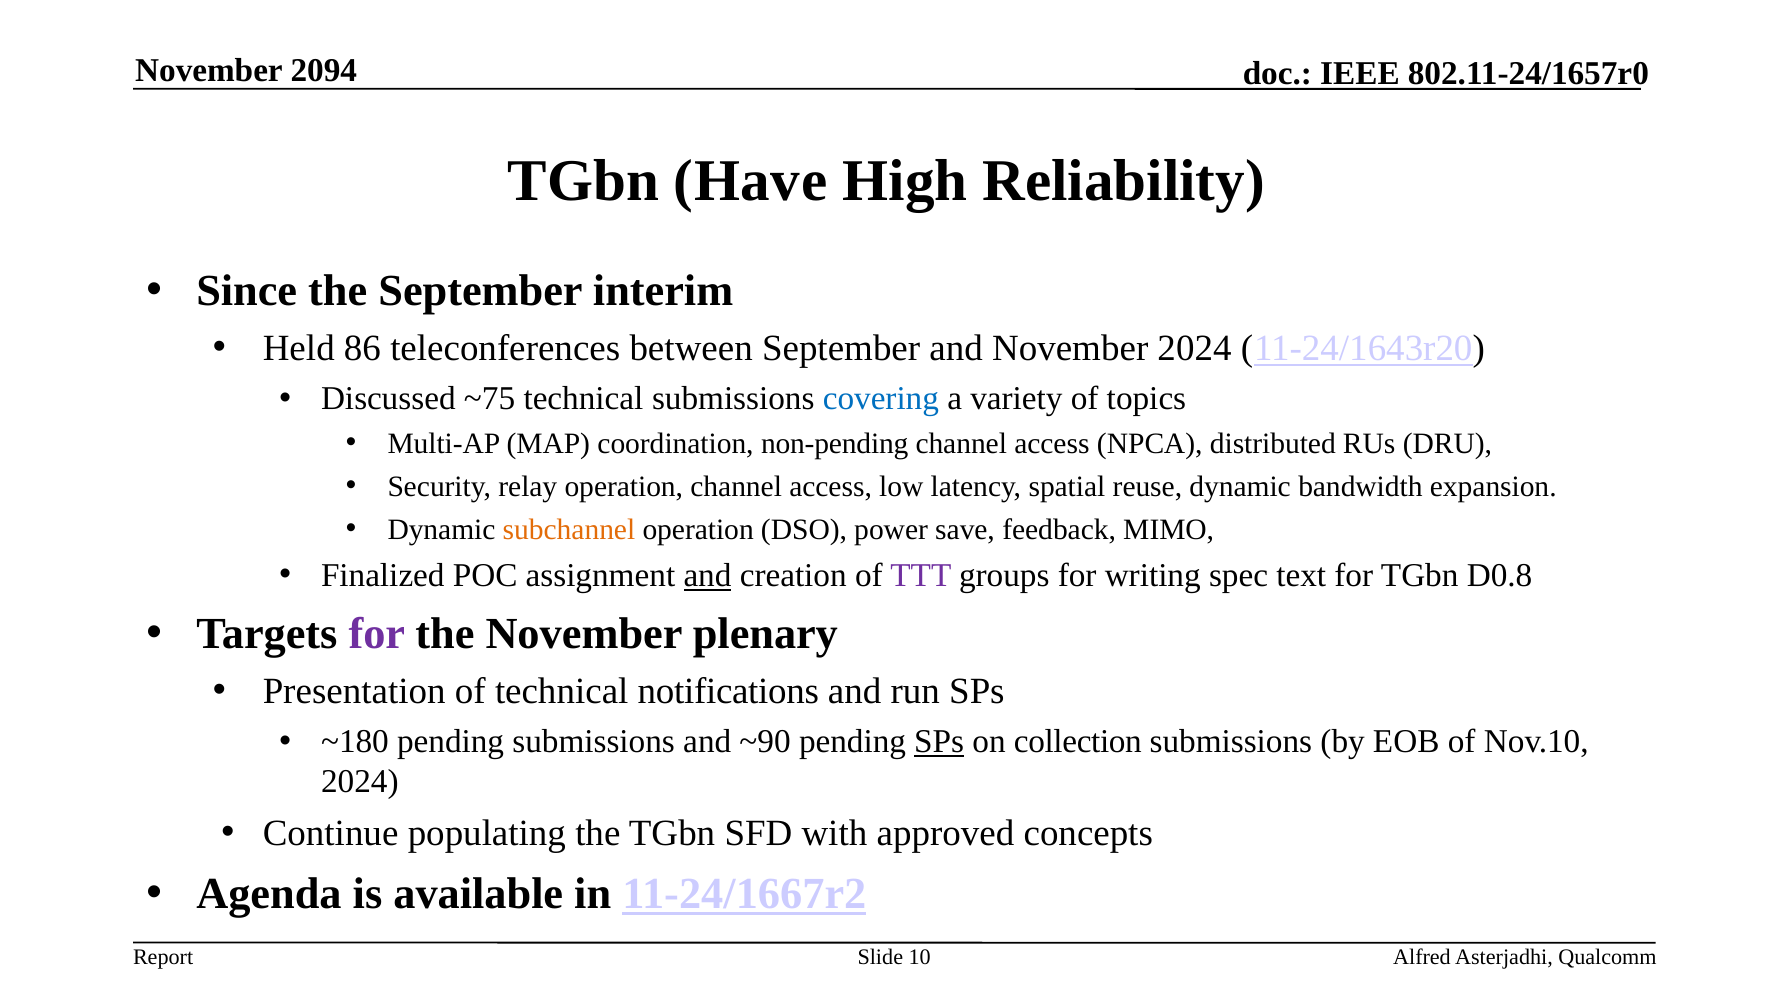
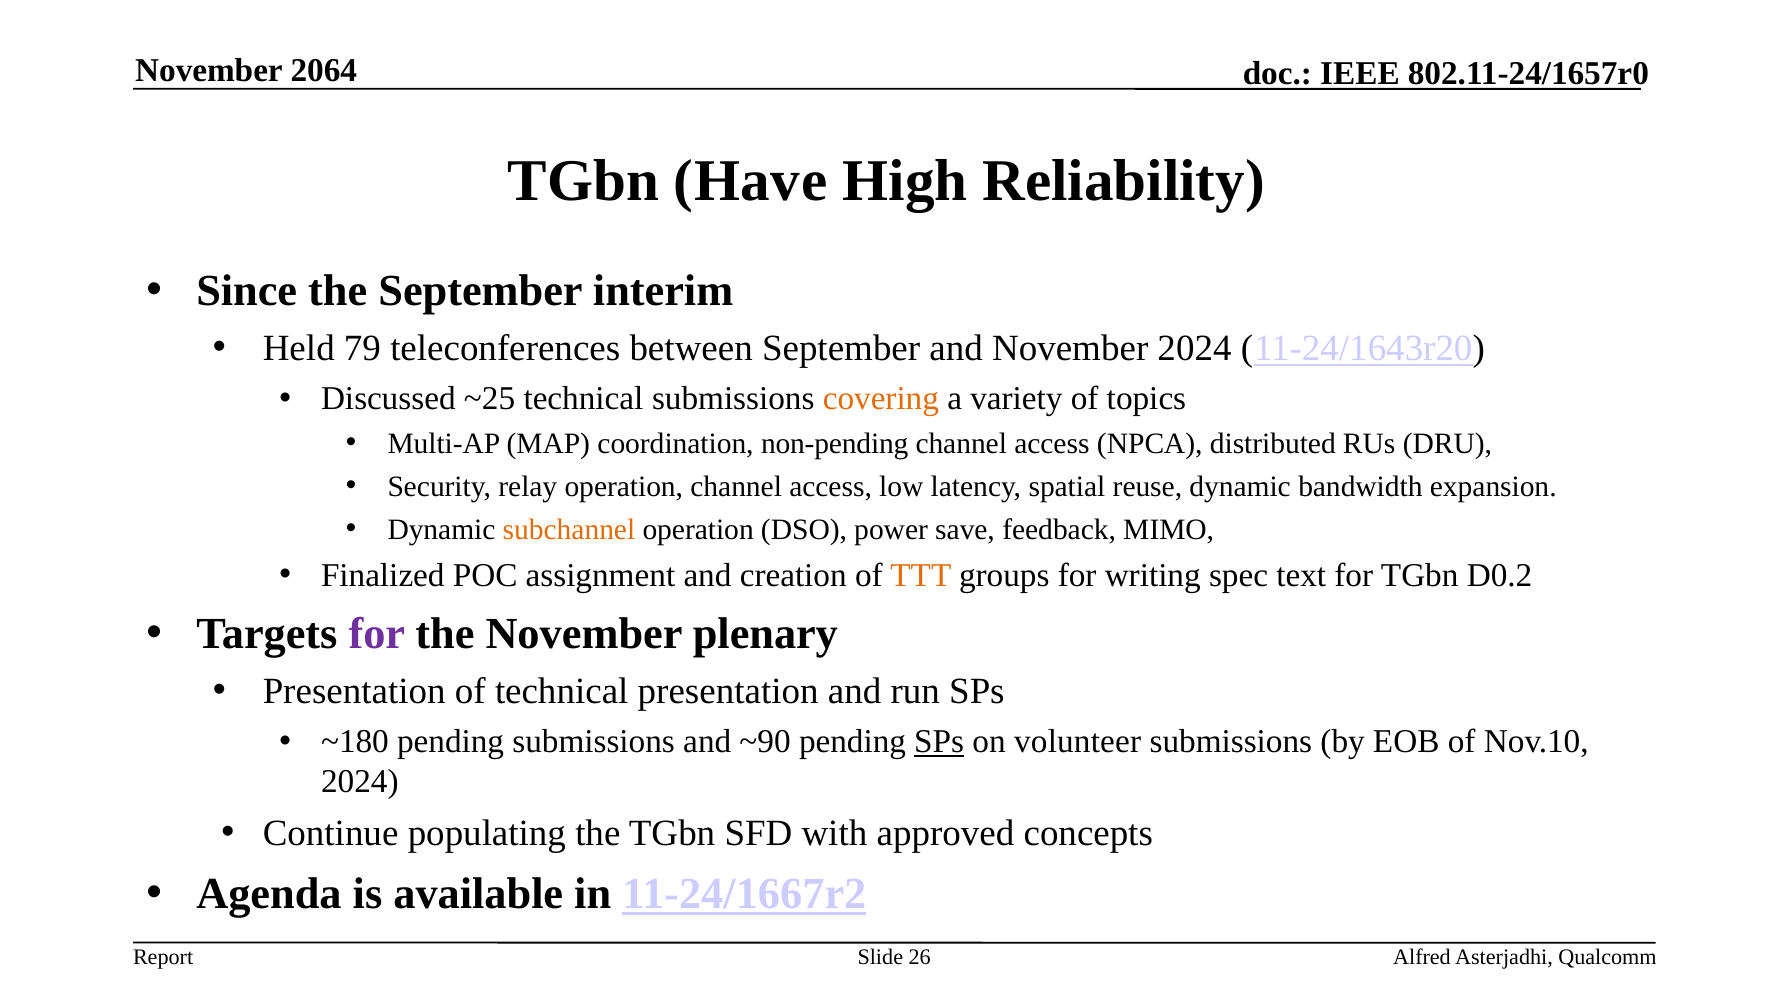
2094: 2094 -> 2064
86: 86 -> 79
~75: ~75 -> ~25
covering colour: blue -> orange
and at (707, 576) underline: present -> none
TTT colour: purple -> orange
D0.8: D0.8 -> D0.2
technical notifications: notifications -> presentation
collection: collection -> volunteer
10: 10 -> 26
